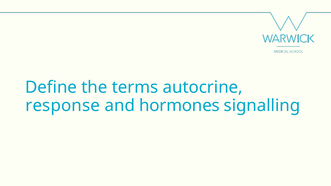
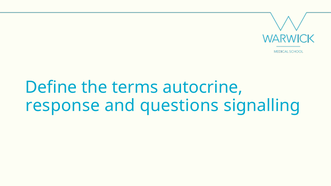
hormones: hormones -> questions
